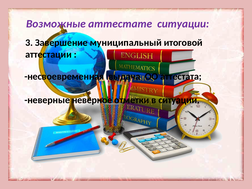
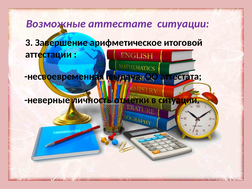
муниципальный: муниципальный -> арифметическое
неверное: неверное -> личность
